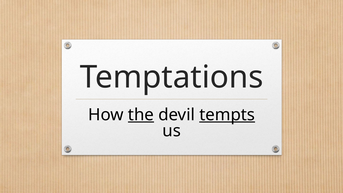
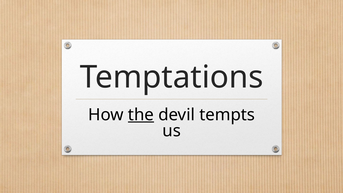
tempts underline: present -> none
